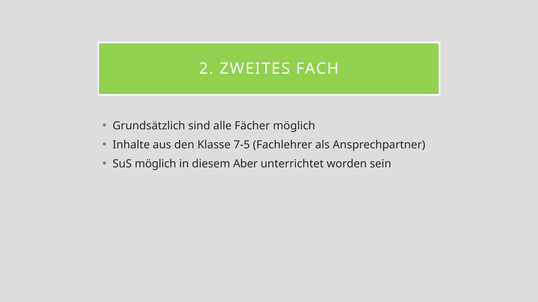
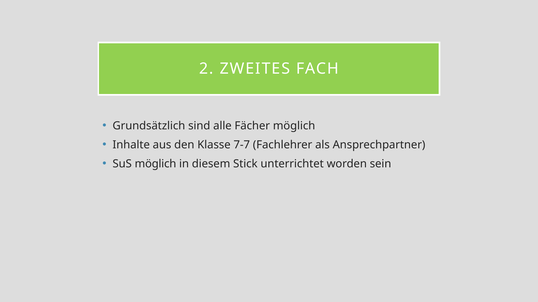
7-5: 7-5 -> 7-7
Aber: Aber -> Stick
